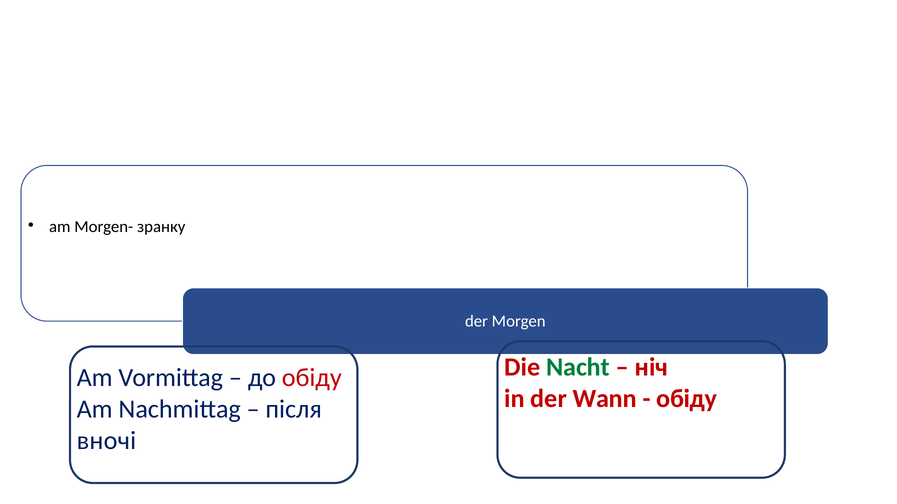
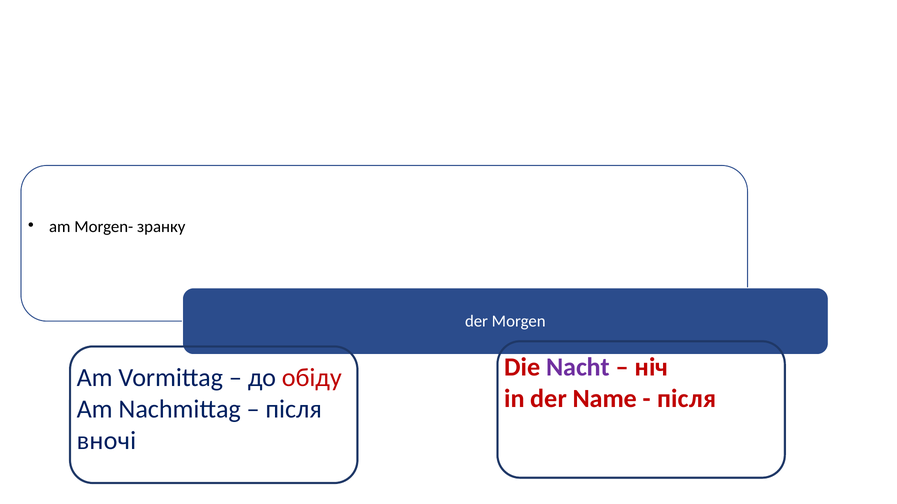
Nacht colour: green -> purple
Wann: Wann -> Name
обіду at (687, 399): обіду -> після
